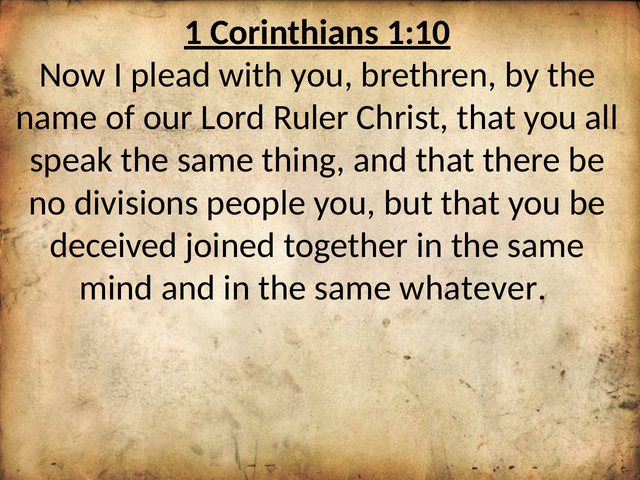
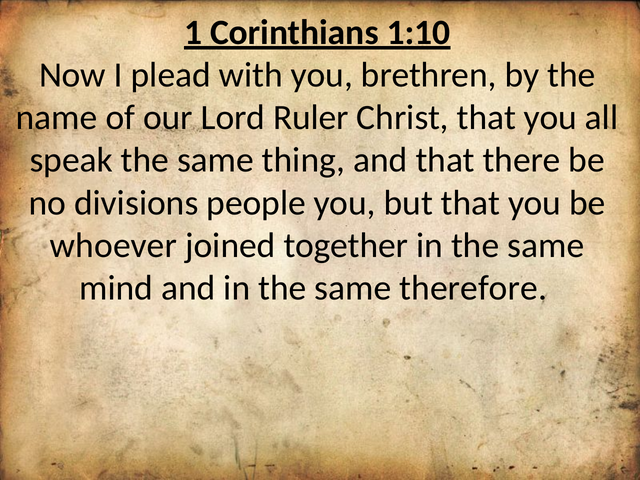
deceived: deceived -> whoever
whatever: whatever -> therefore
